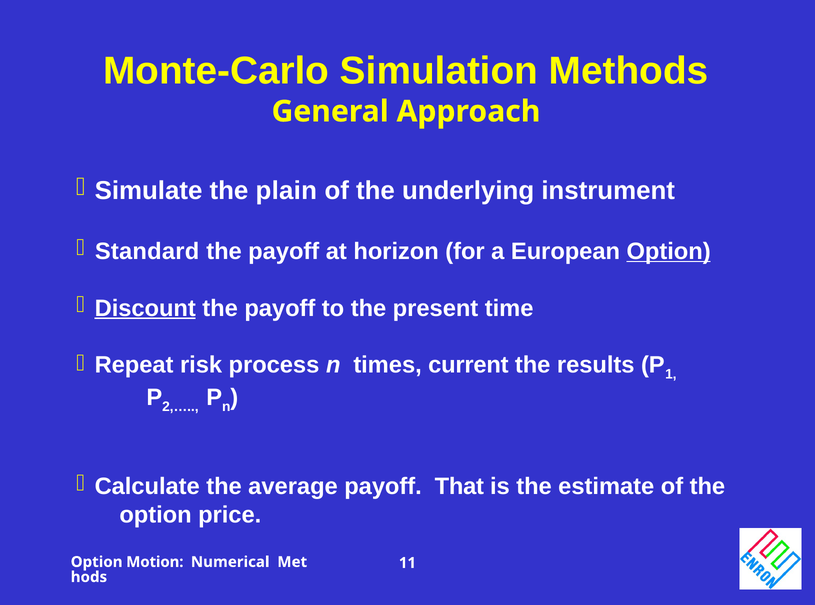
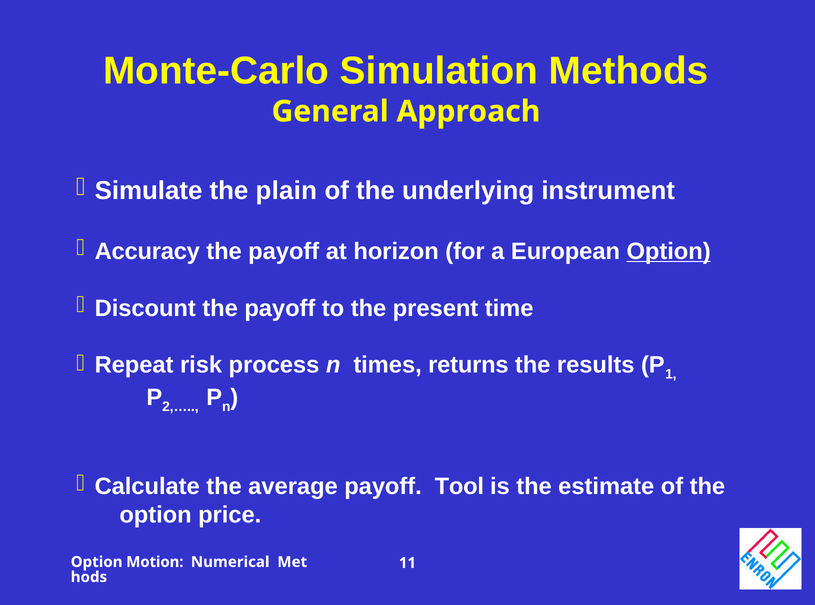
Standard: Standard -> Accuracy
Discount underline: present -> none
current: current -> returns
That: That -> Tool
